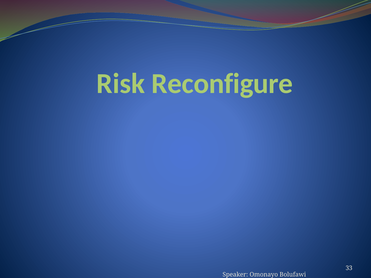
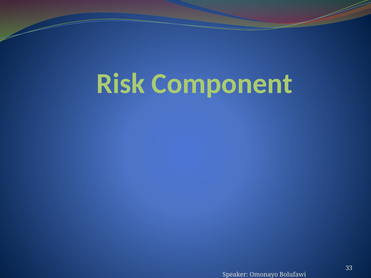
Reconfigure: Reconfigure -> Component
